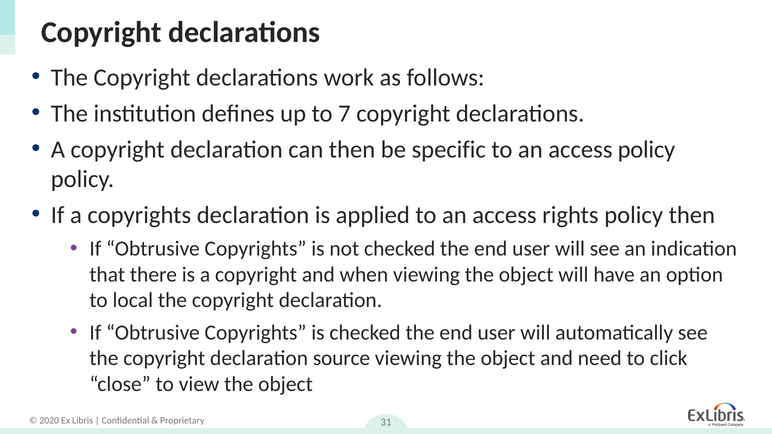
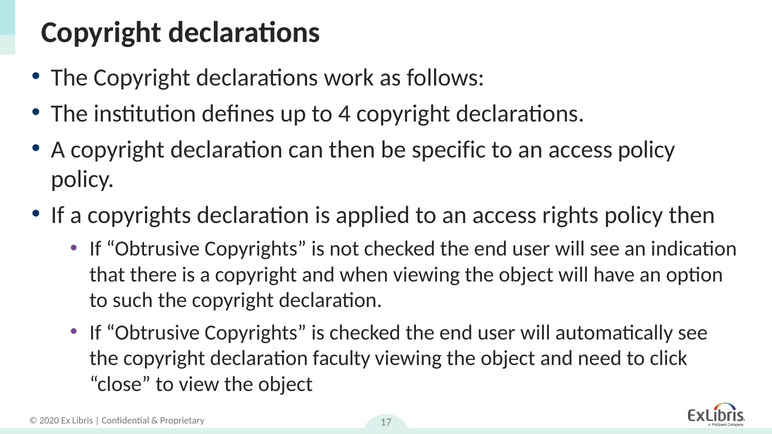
7: 7 -> 4
local: local -> such
source: source -> faculty
31: 31 -> 17
